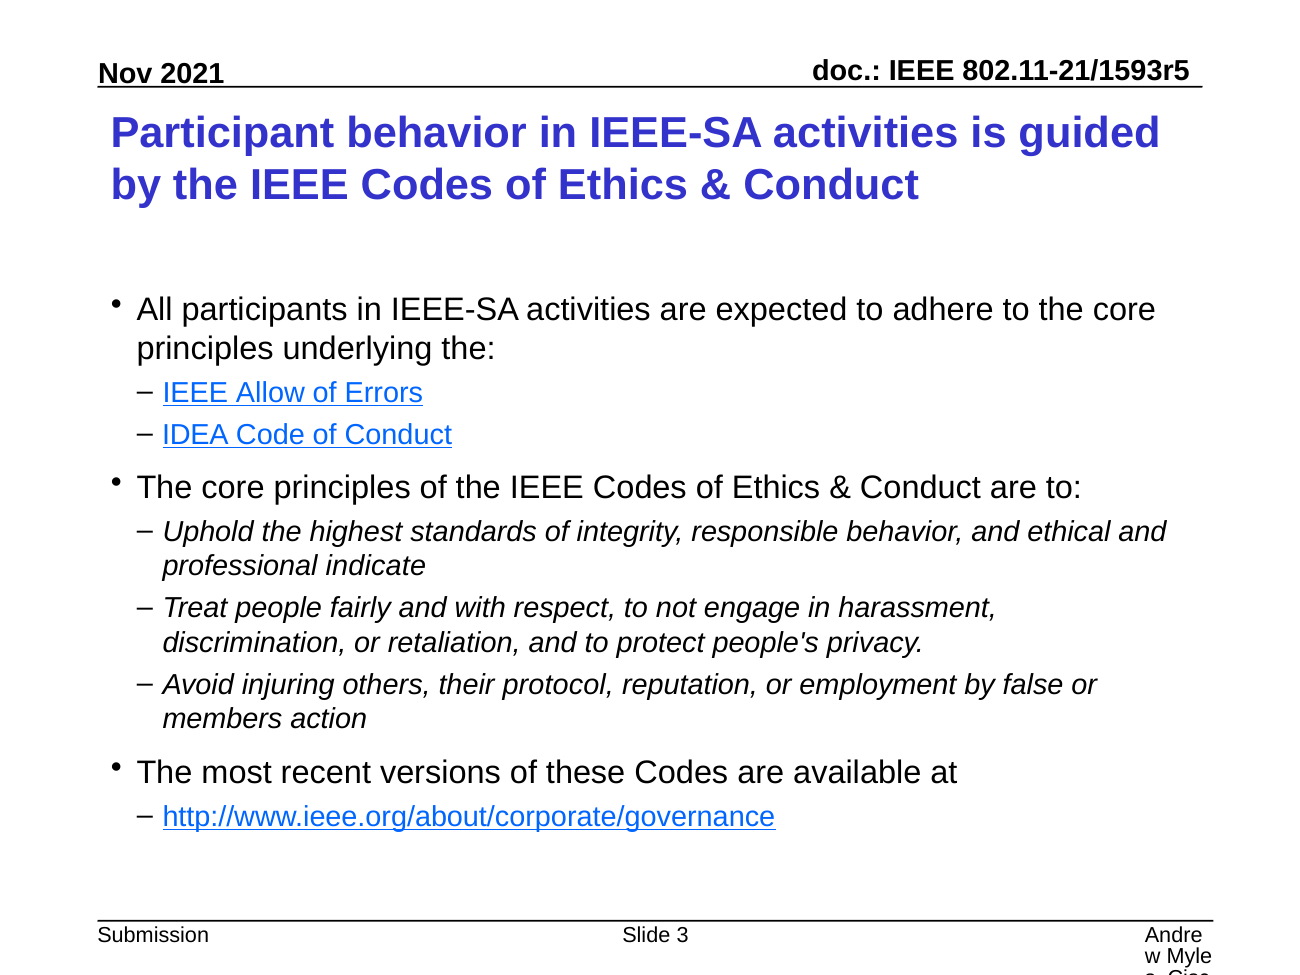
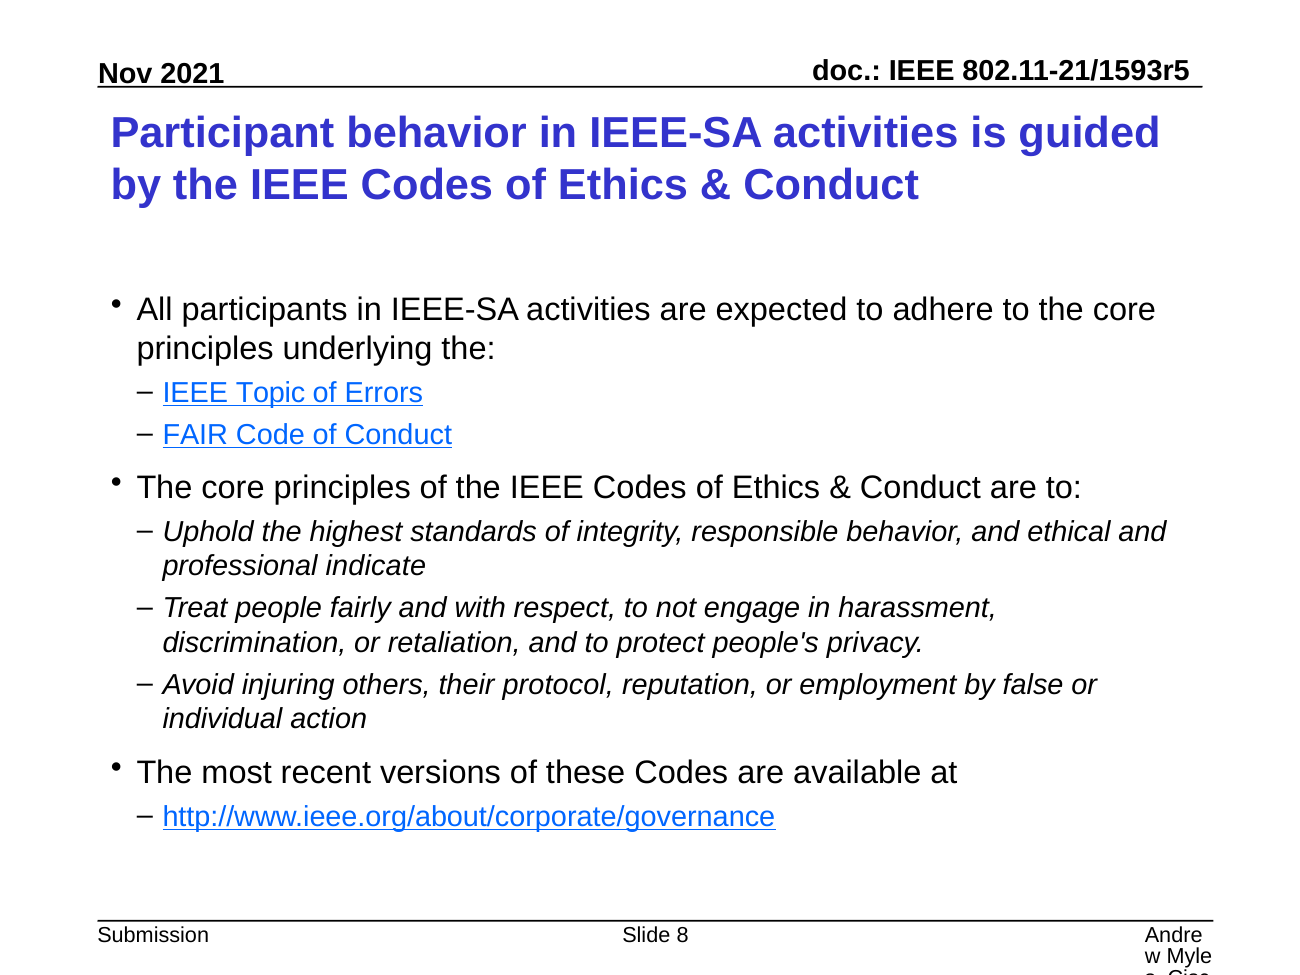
Allow: Allow -> Topic
IDEA: IDEA -> FAIR
members: members -> individual
3: 3 -> 8
